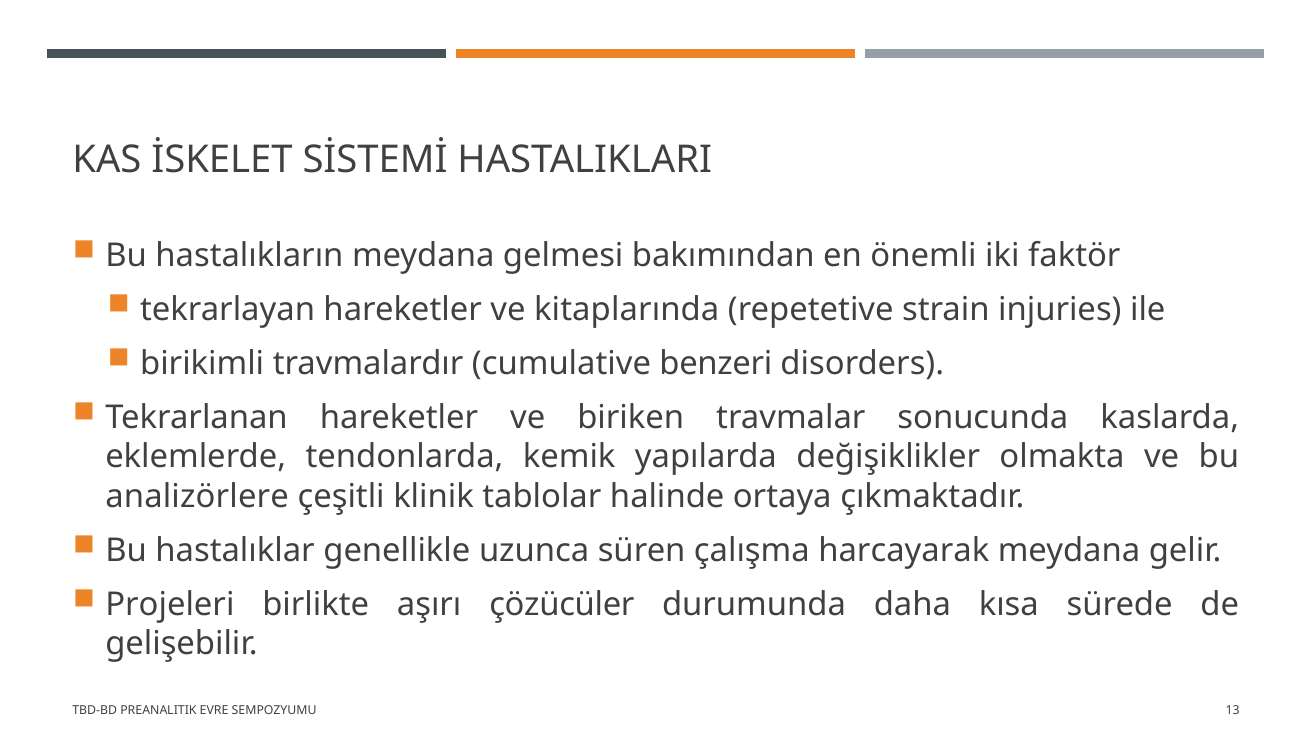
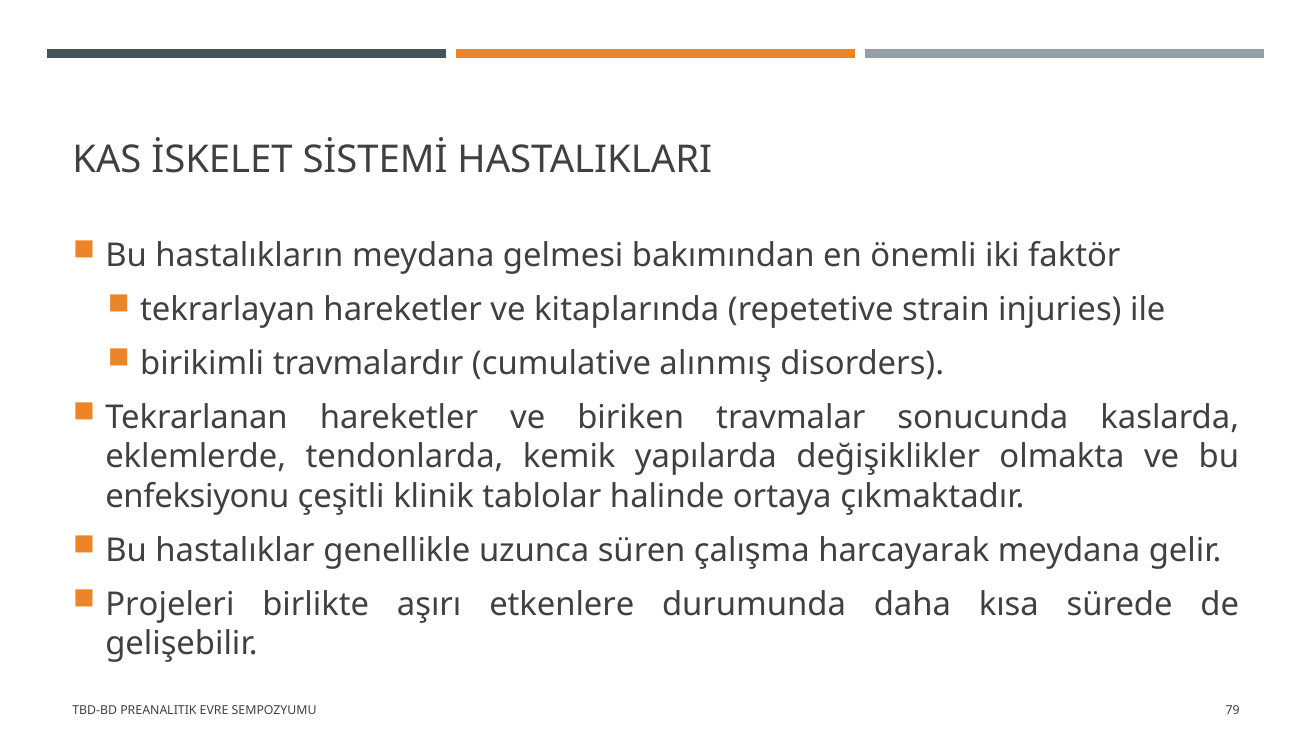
benzeri: benzeri -> alınmış
analizörlere: analizörlere -> enfeksiyonu
çözücüler: çözücüler -> etkenlere
13: 13 -> 79
